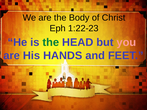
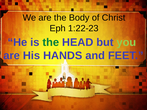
you colour: pink -> light green
